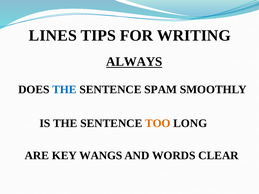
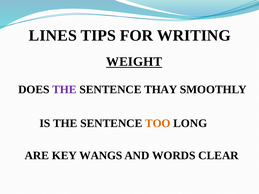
ALWAYS: ALWAYS -> WEIGHT
THE at (64, 90) colour: blue -> purple
SPAM: SPAM -> THAY
